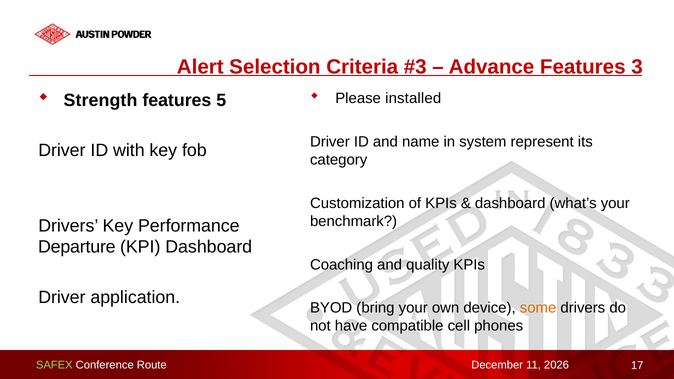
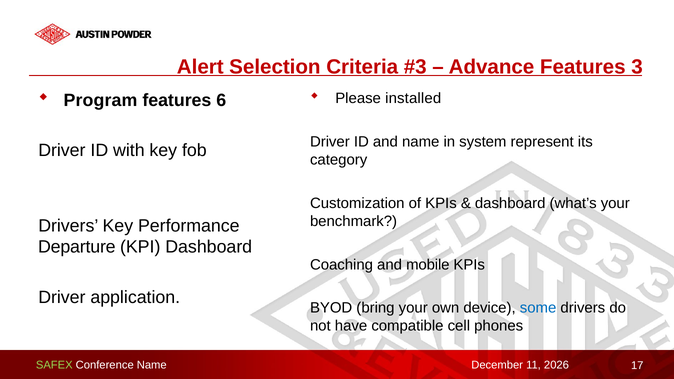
Strength: Strength -> Program
5: 5 -> 6
quality: quality -> mobile
some colour: orange -> blue
Conference Route: Route -> Name
